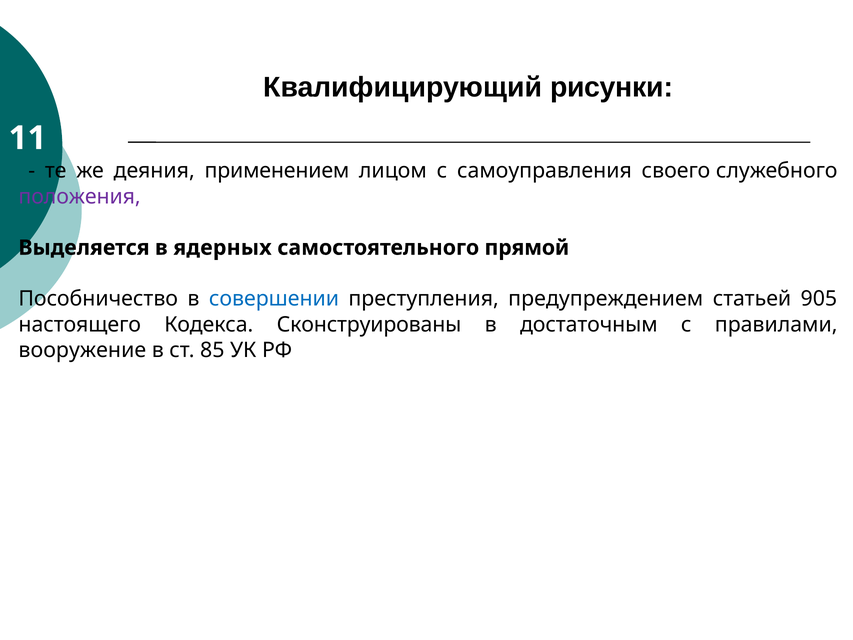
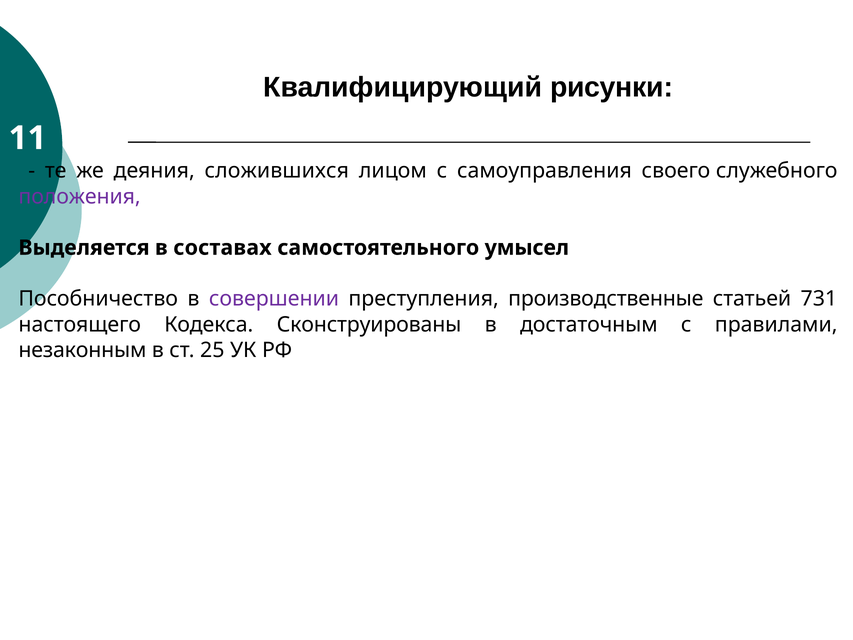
применением: применением -> сложившихся
ядерных: ядерных -> составах
прямой: прямой -> умысел
совершении colour: blue -> purple
предупреждением: предупреждением -> производственные
905: 905 -> 731
вооружение: вооружение -> незаконным
85: 85 -> 25
